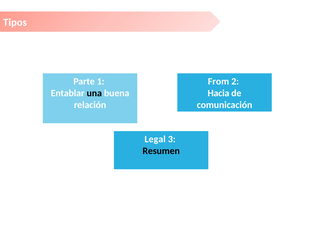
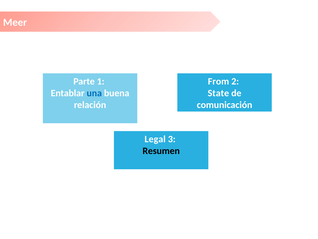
Tipos: Tipos -> Meer
una colour: black -> blue
Hacia: Hacia -> State
